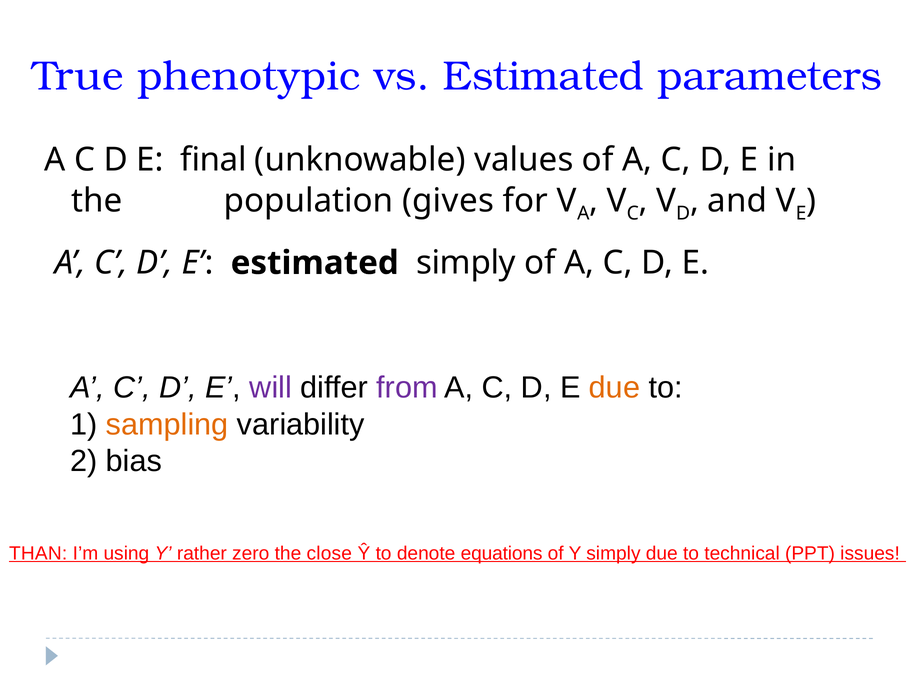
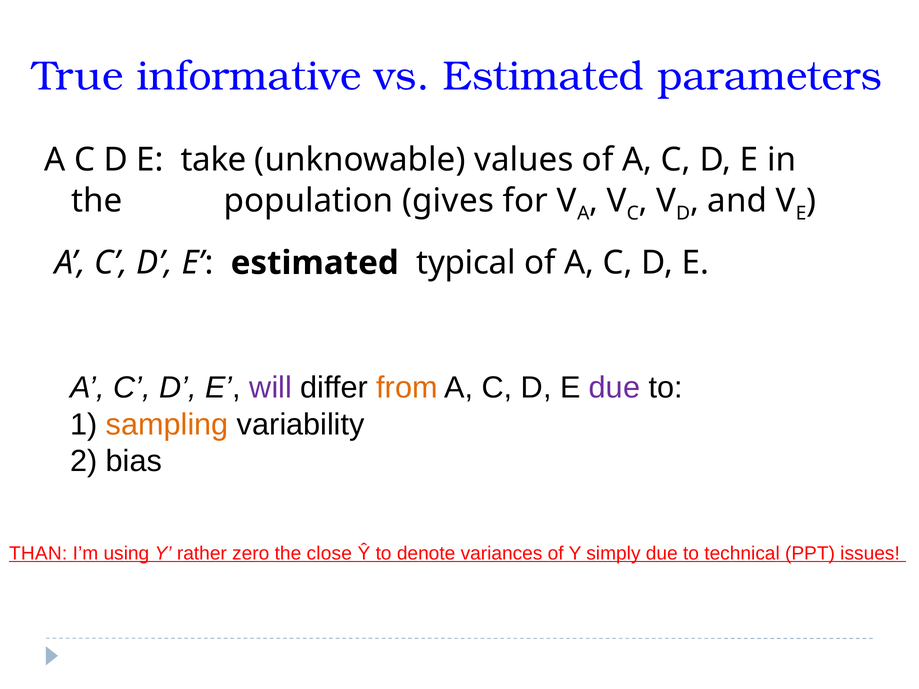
phenotypic: phenotypic -> informative
final: final -> take
estimated simply: simply -> typical
from colour: purple -> orange
due at (615, 388) colour: orange -> purple
equations: equations -> variances
